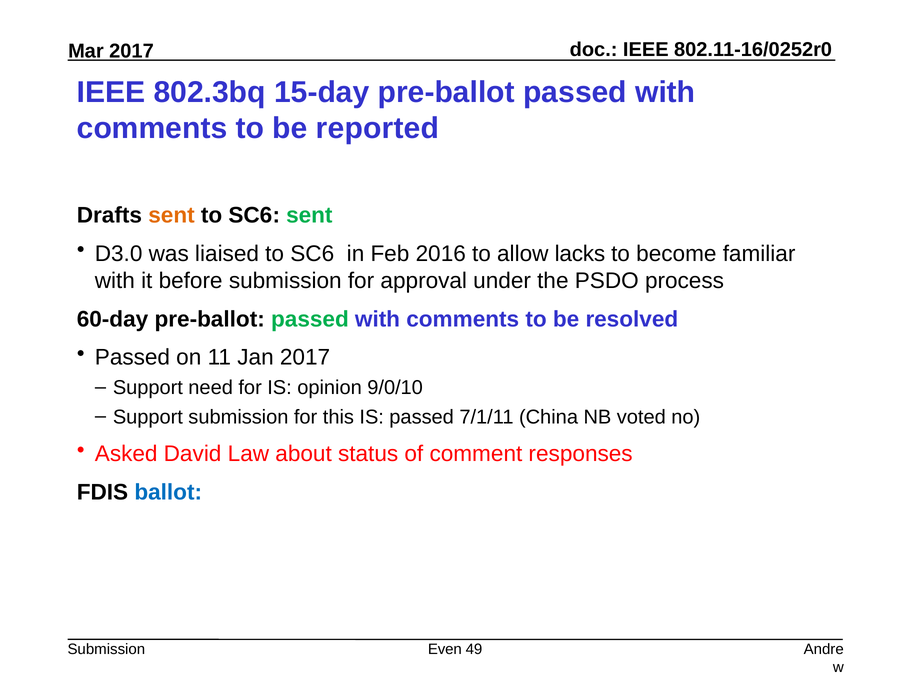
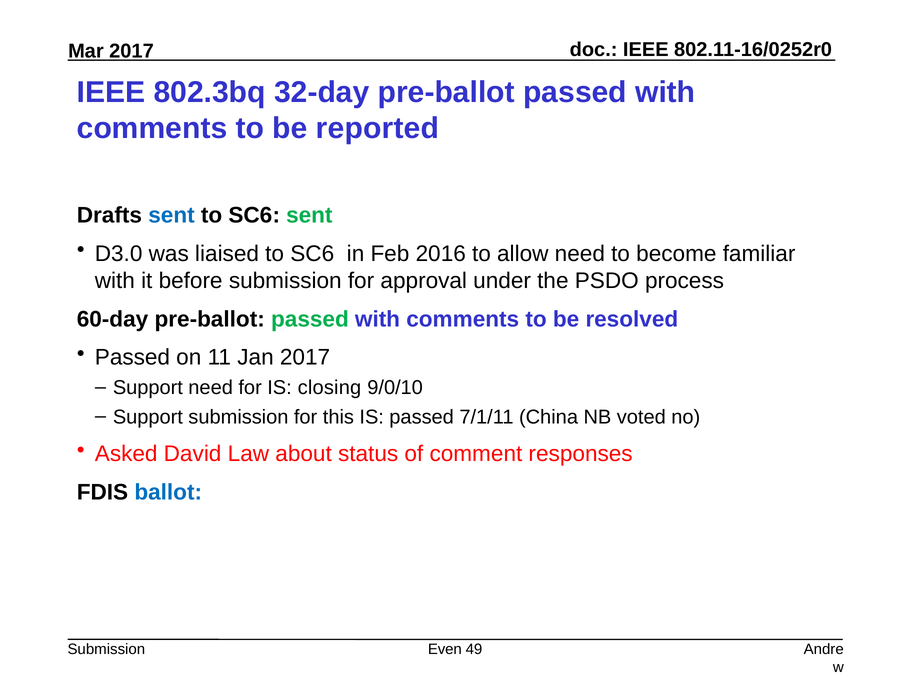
15-day: 15-day -> 32-day
sent at (171, 215) colour: orange -> blue
allow lacks: lacks -> need
opinion: opinion -> closing
